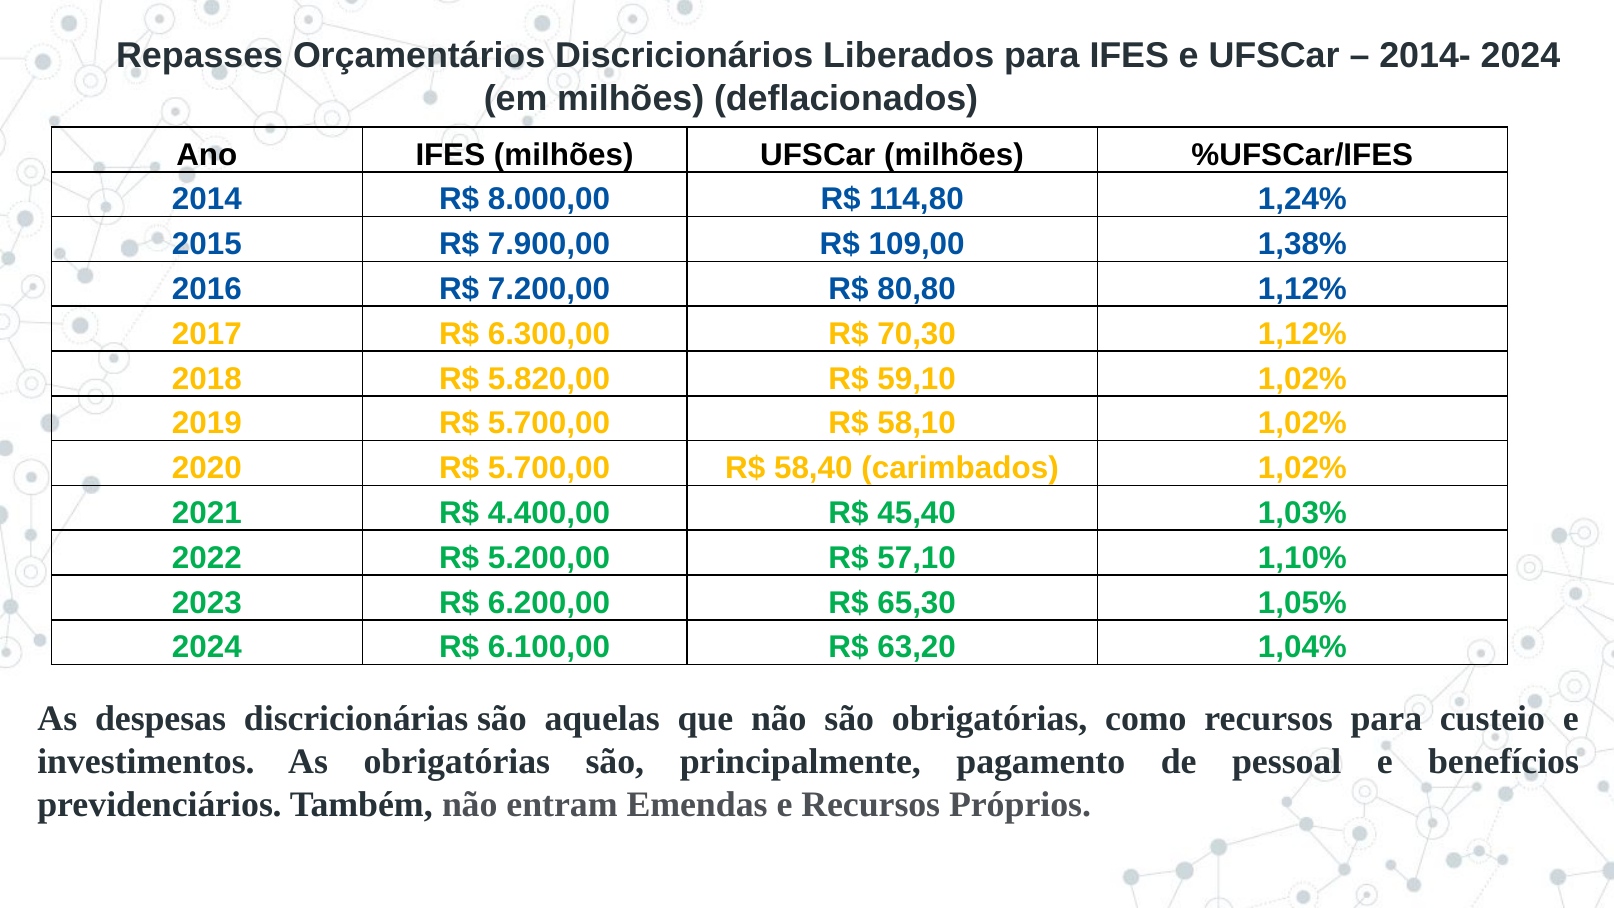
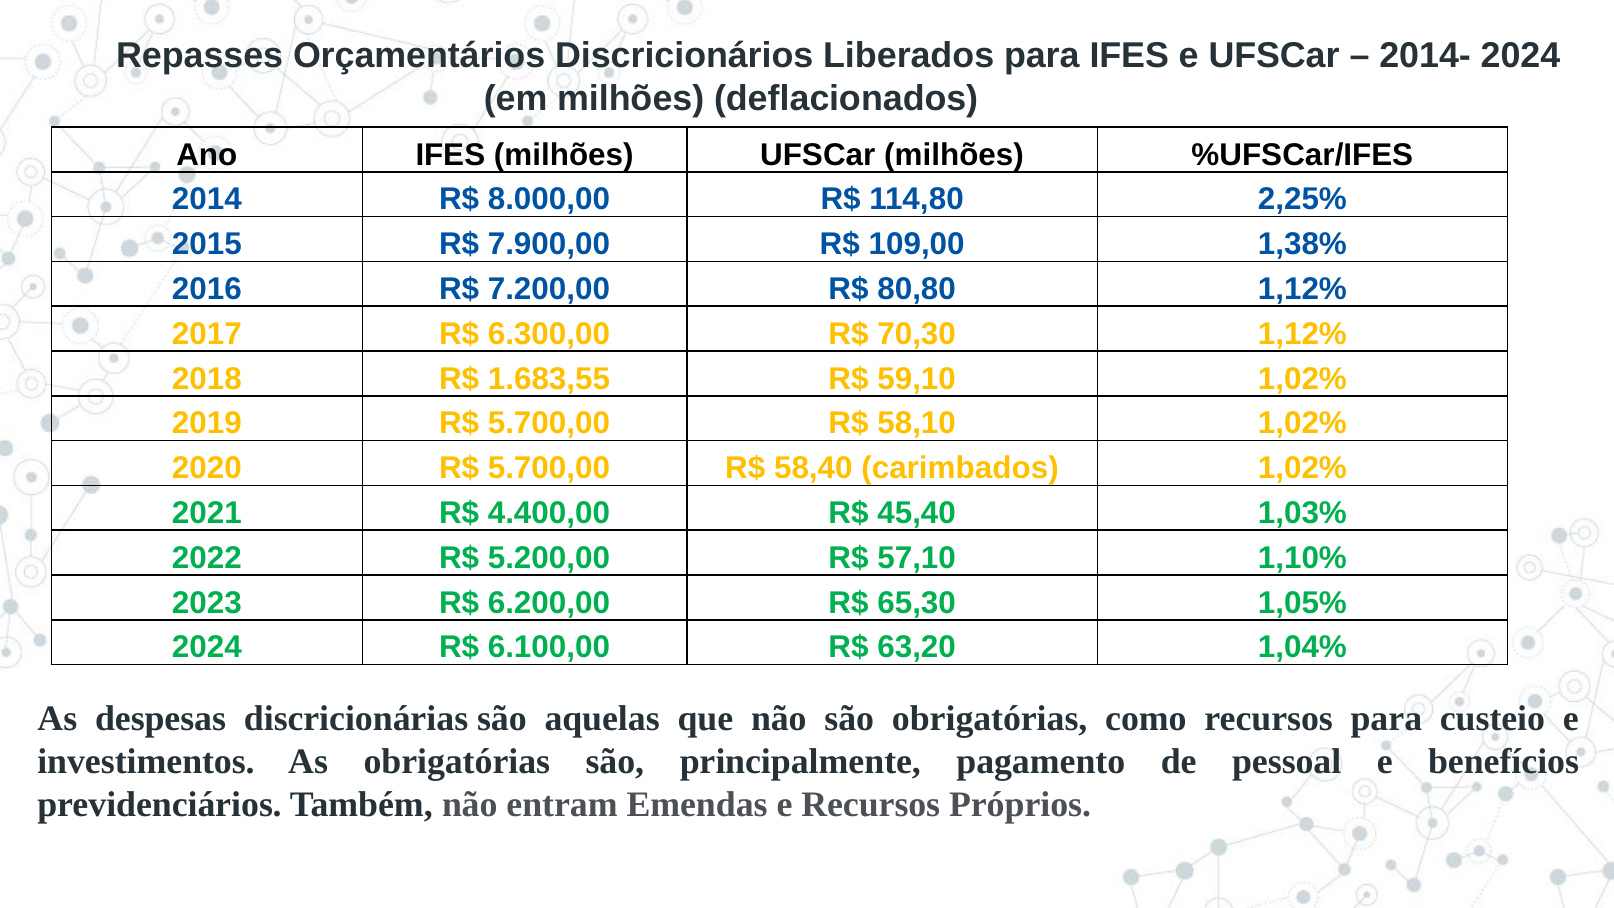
1,24%: 1,24% -> 2,25%
5.820,00: 5.820,00 -> 1.683,55
